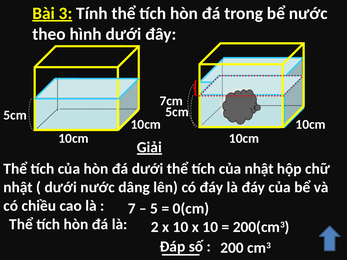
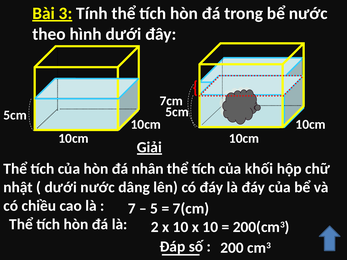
đá dưới: dưới -> nhân
của nhật: nhật -> khối
0(cm: 0(cm -> 7(cm
